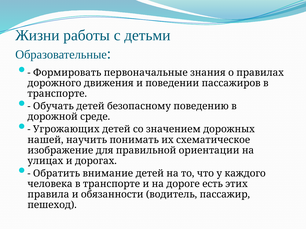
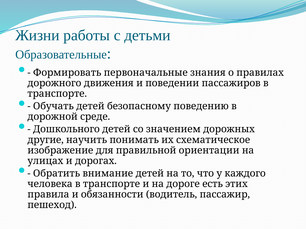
Угрожающих: Угрожающих -> Дошкольного
нашей: нашей -> другие
